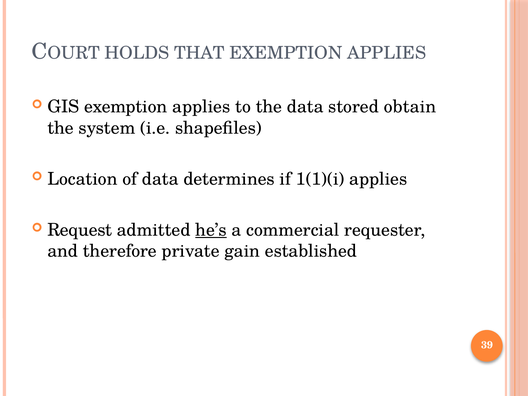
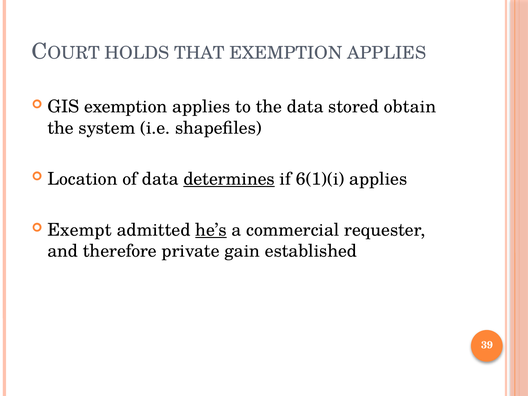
determines underline: none -> present
1(1)(i: 1(1)(i -> 6(1)(i
Request: Request -> Exempt
